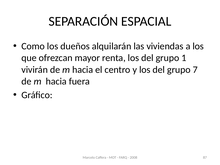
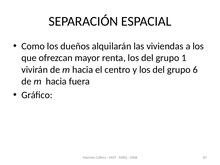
7: 7 -> 6
